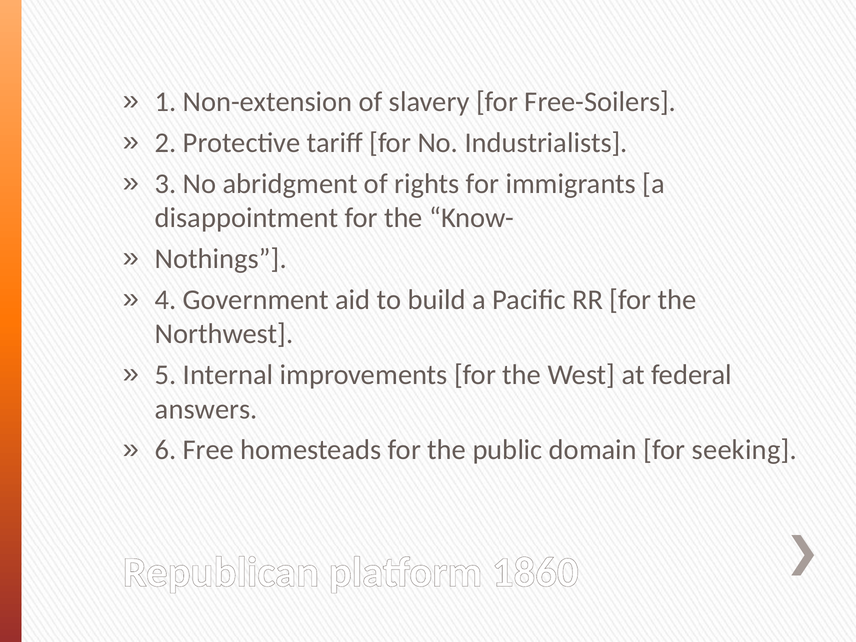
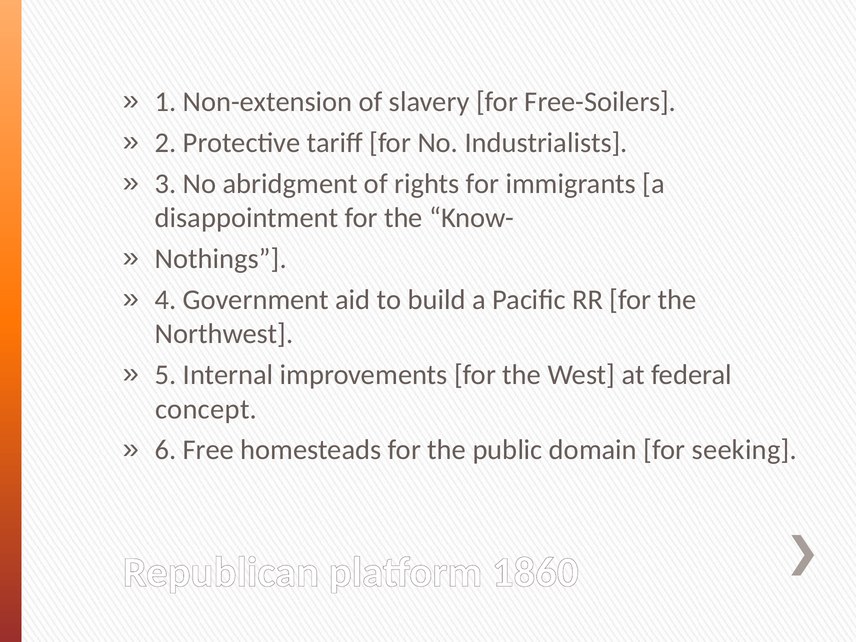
answers: answers -> concept
